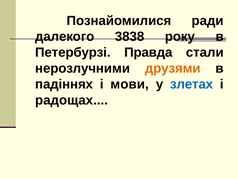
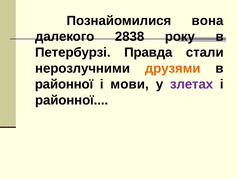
ради: ради -> вона
3838: 3838 -> 2838
падіннях at (64, 84): падіннях -> районної
злетах colour: blue -> purple
радощах at (72, 100): радощах -> районної
